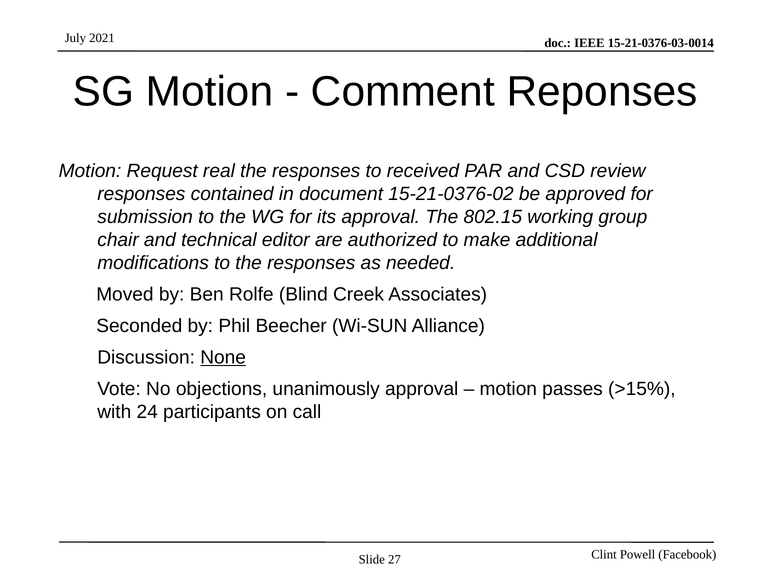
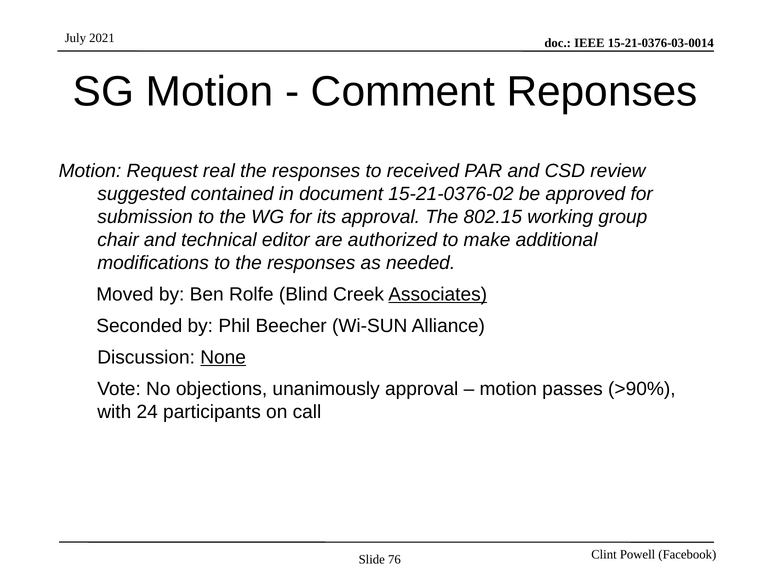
responses at (141, 194): responses -> suggested
Associates underline: none -> present
>15%: >15% -> >90%
27: 27 -> 76
